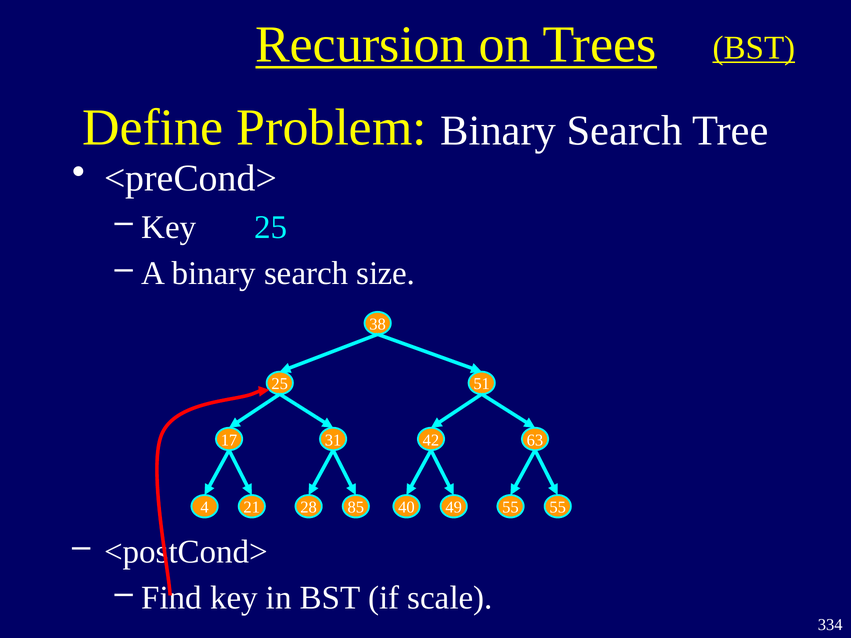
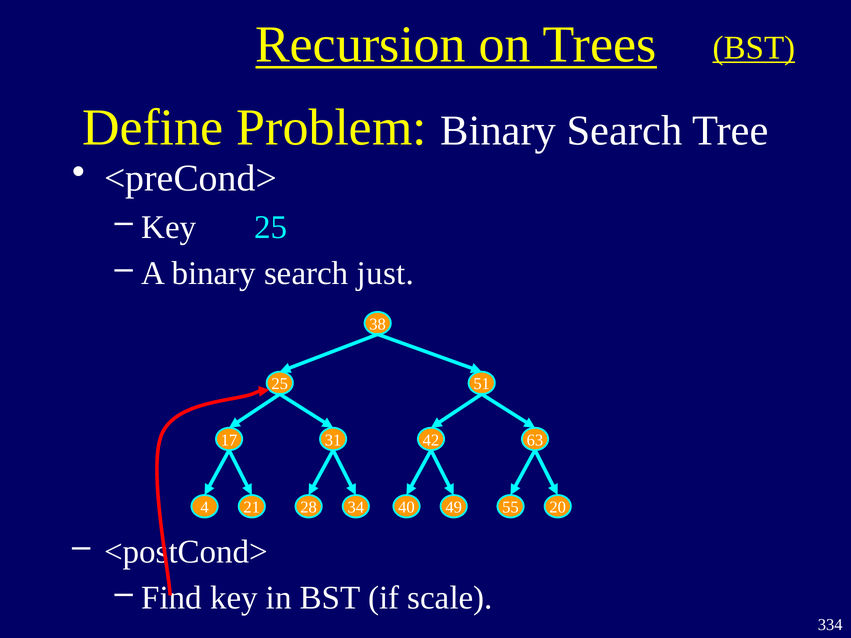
size: size -> just
85: 85 -> 34
55 55: 55 -> 20
